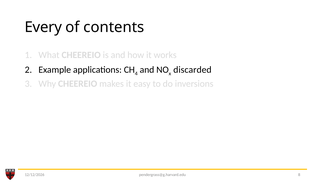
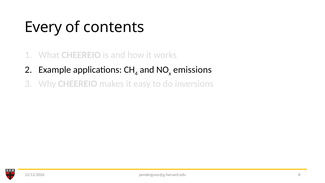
discarded: discarded -> emissions
